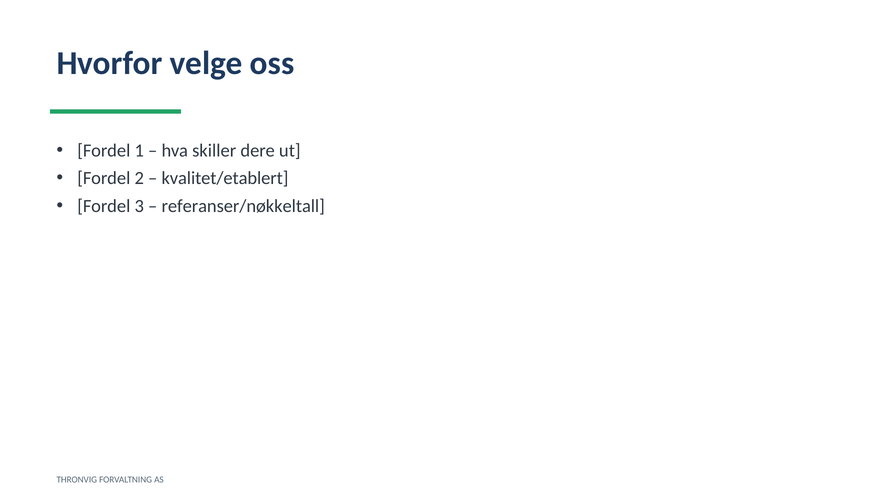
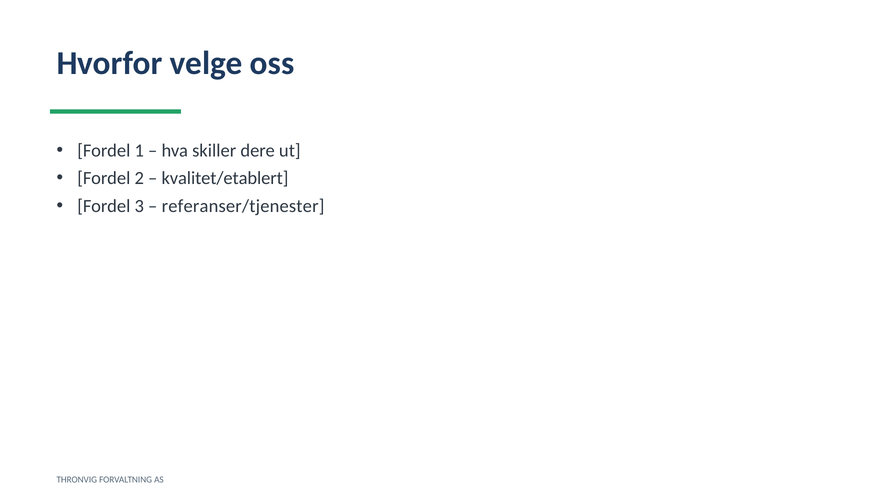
referanser/nøkkeltall: referanser/nøkkeltall -> referanser/tjenester
